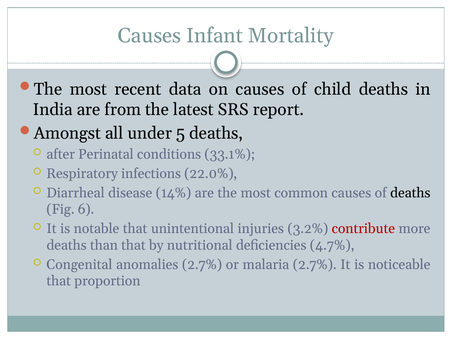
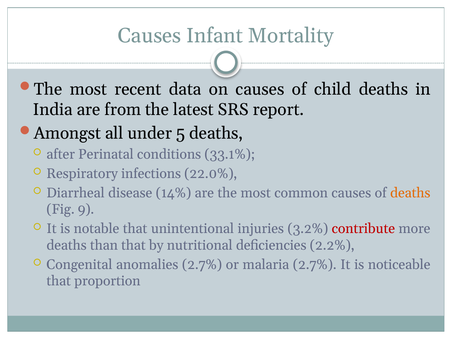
deaths at (410, 193) colour: black -> orange
6: 6 -> 9
4.7%: 4.7% -> 2.2%
